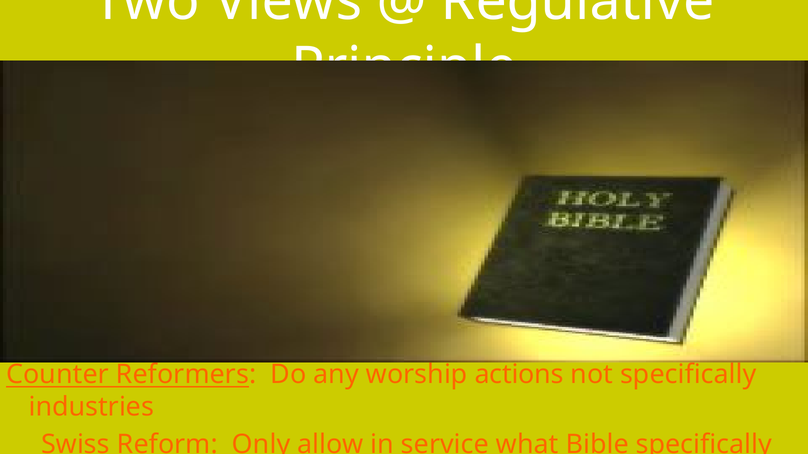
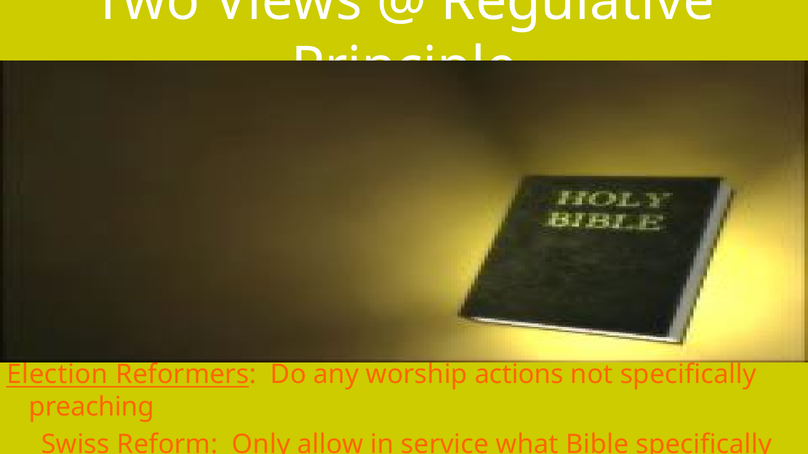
Counter: Counter -> Election
industries: industries -> preaching
